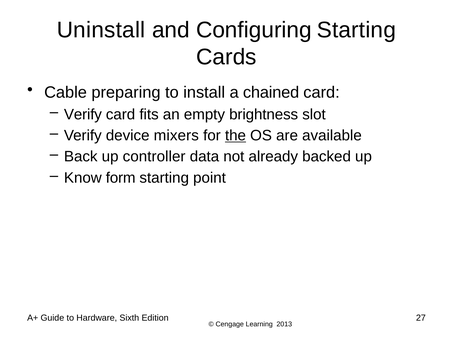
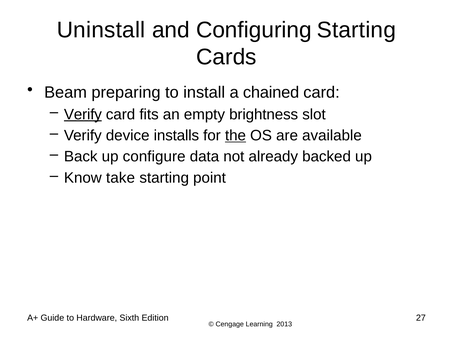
Cable: Cable -> Beam
Verify at (83, 114) underline: none -> present
mixers: mixers -> installs
controller: controller -> configure
form: form -> take
